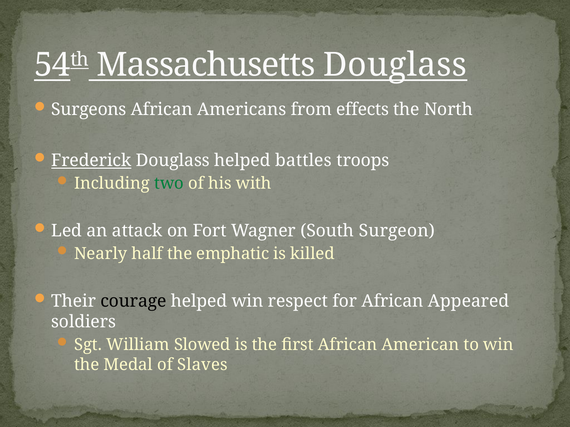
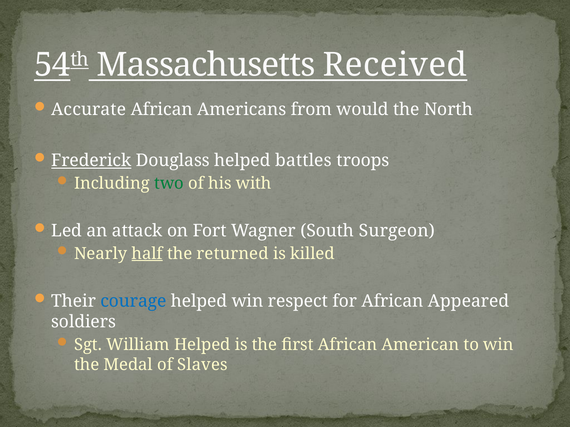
Massachusetts Douglass: Douglass -> Received
Surgeons: Surgeons -> Accurate
effects: effects -> would
half underline: none -> present
emphatic: emphatic -> returned
courage colour: black -> blue
William Slowed: Slowed -> Helped
